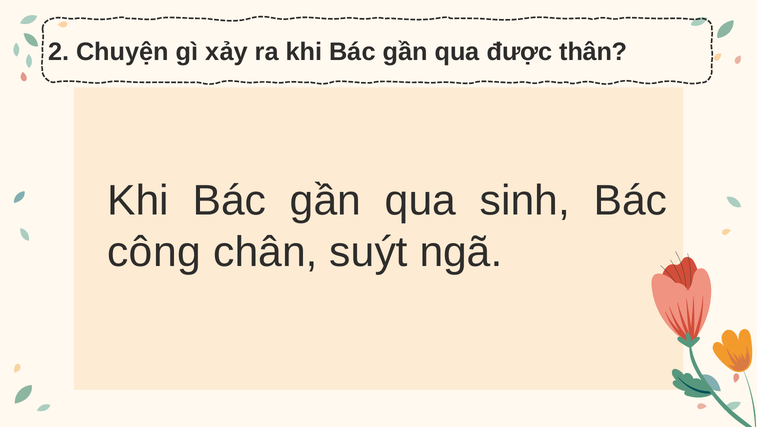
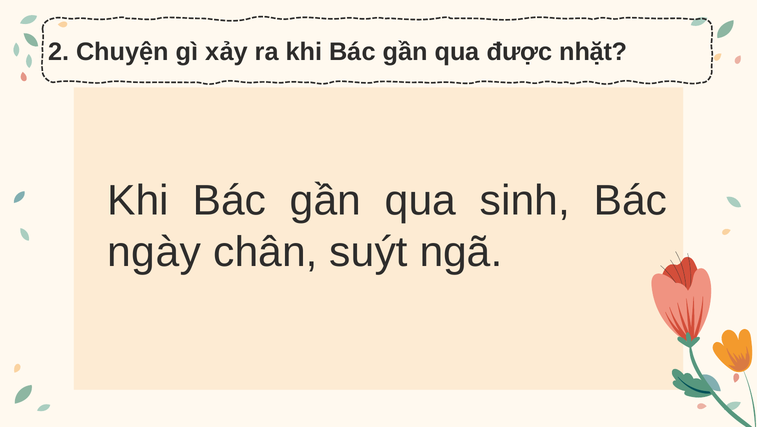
thân: thân -> nhặt
công: công -> ngày
